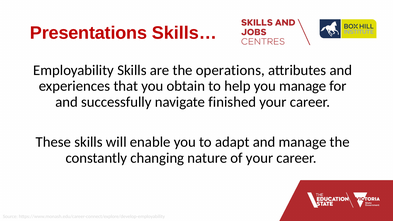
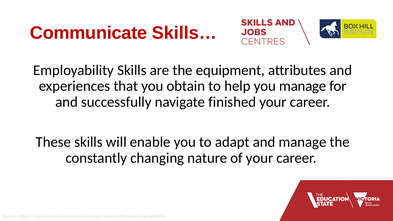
Presentations: Presentations -> Communicate
operations: operations -> equipment
